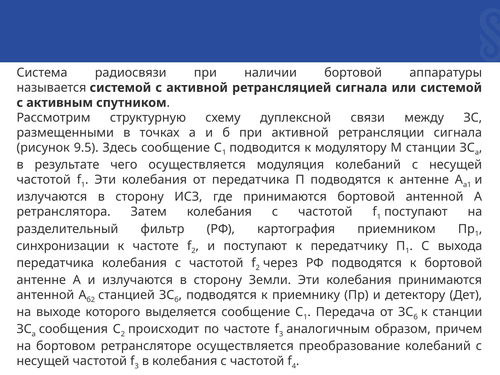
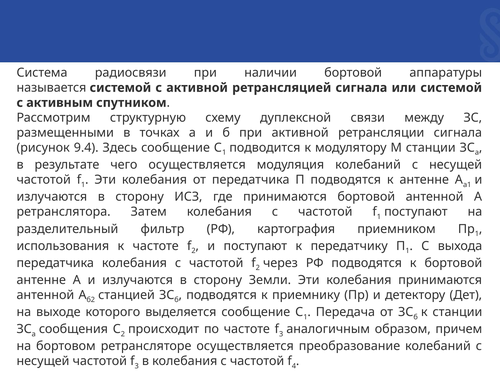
9.5: 9.5 -> 9.4
синхронизации: синхронизации -> использования
